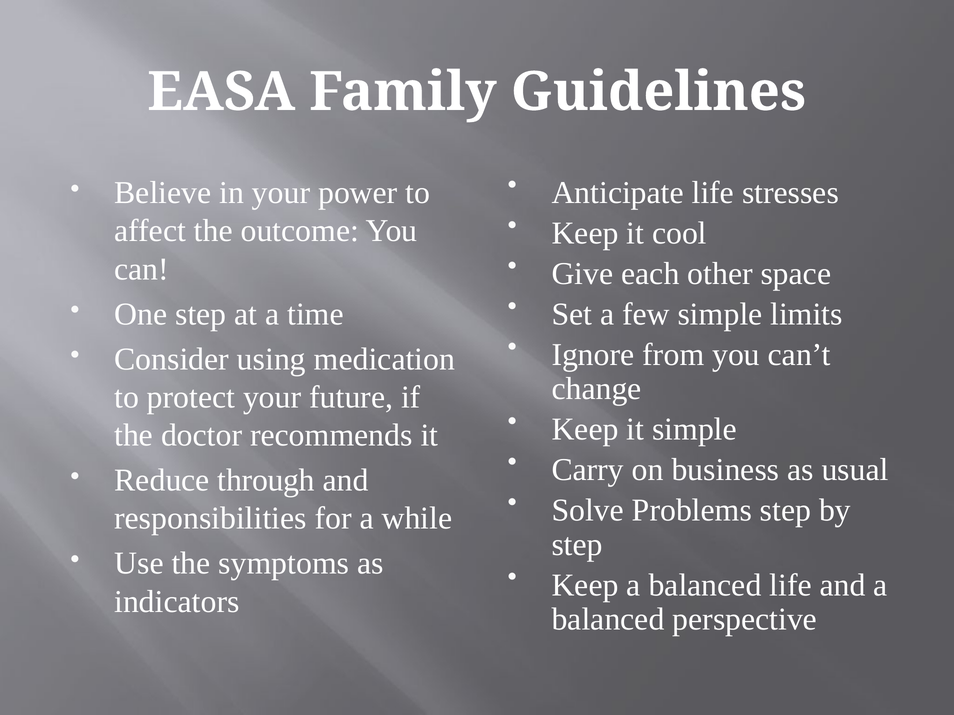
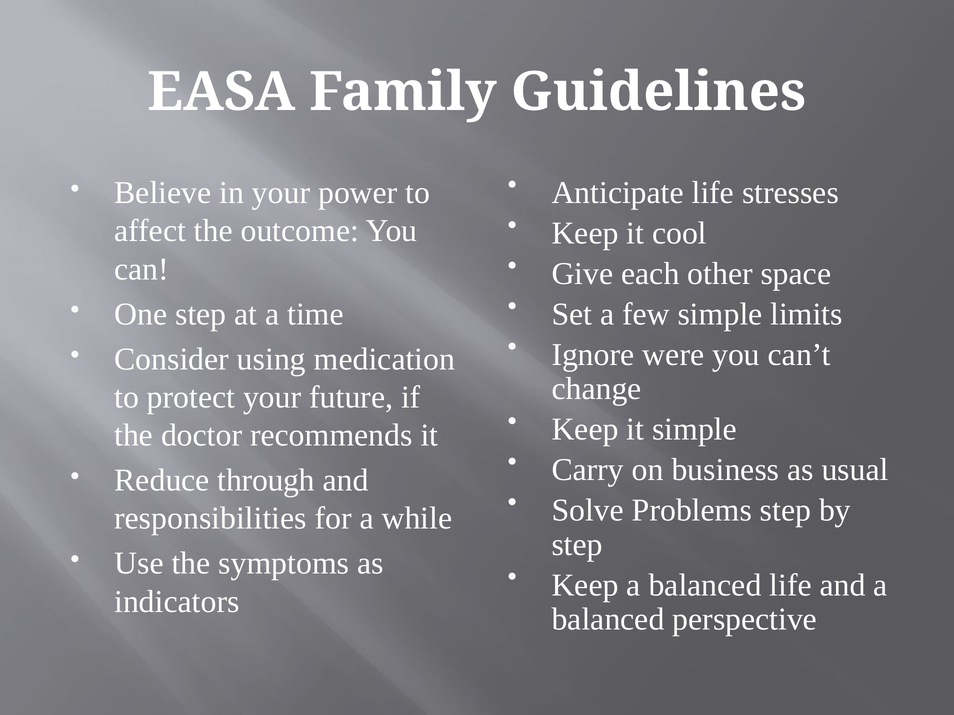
from: from -> were
